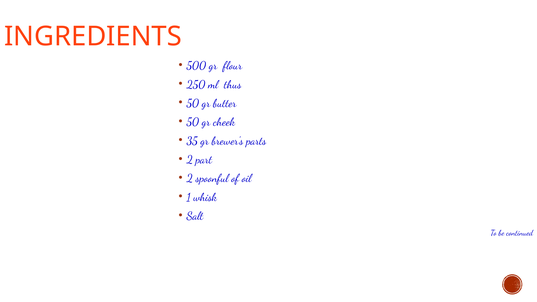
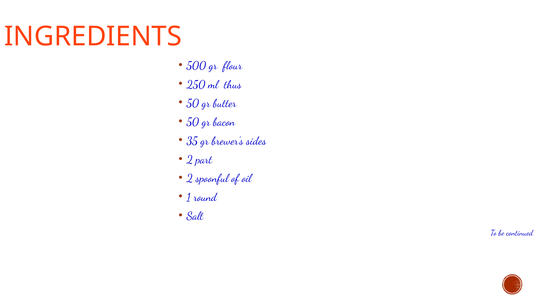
cheek: cheek -> bacon
parts: parts -> sides
whisk: whisk -> round
